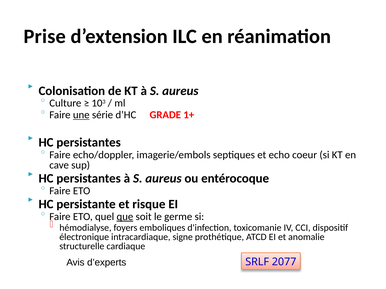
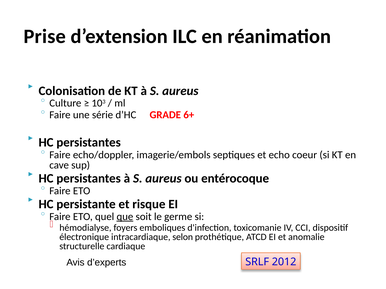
une underline: present -> none
1+: 1+ -> 6+
signe: signe -> selon
2077: 2077 -> 2012
